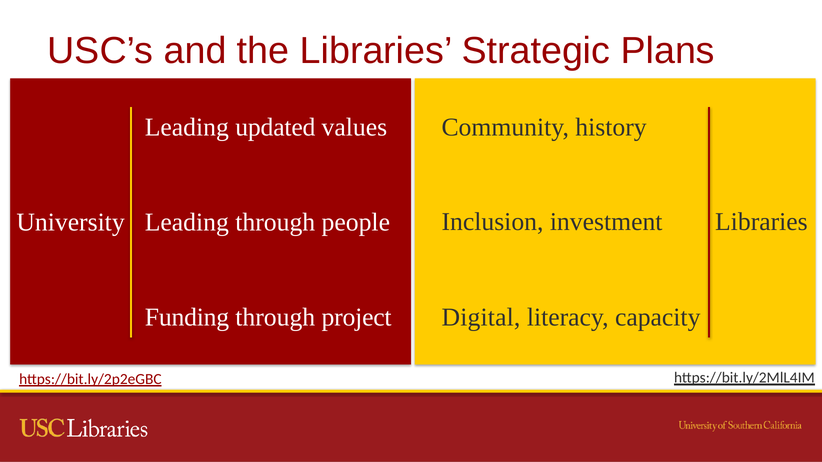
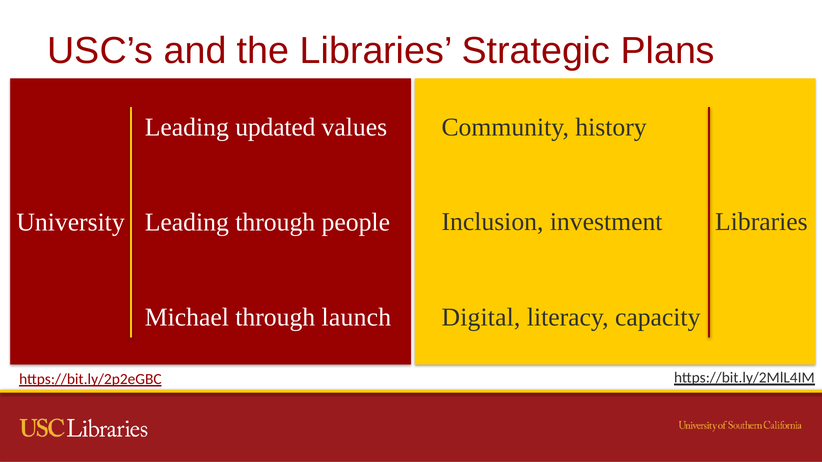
Funding: Funding -> Michael
project: project -> launch
